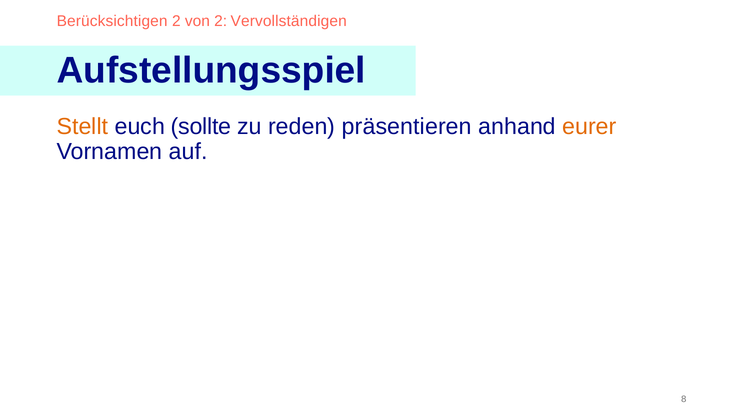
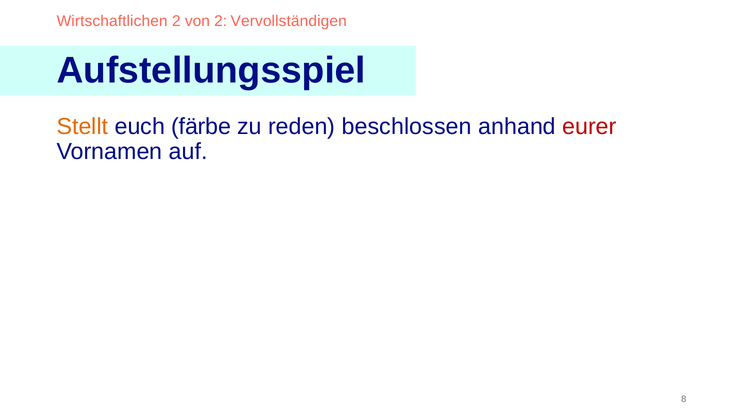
Berücksichtigen: Berücksichtigen -> Wirtschaftlichen
sollte: sollte -> färbe
präsentieren: präsentieren -> beschlossen
eurer colour: orange -> red
